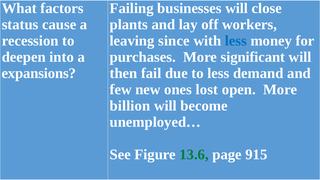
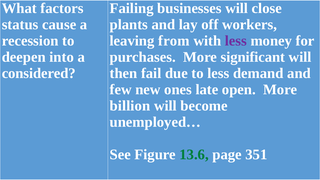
since: since -> from
less at (236, 41) colour: blue -> purple
expansions: expansions -> considered
lost: lost -> late
915: 915 -> 351
